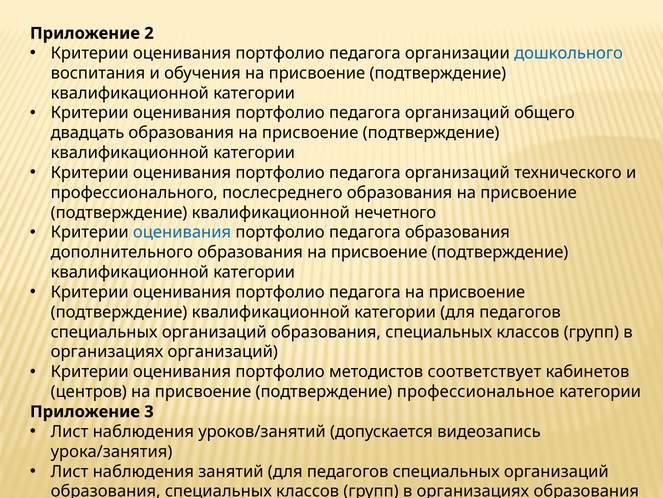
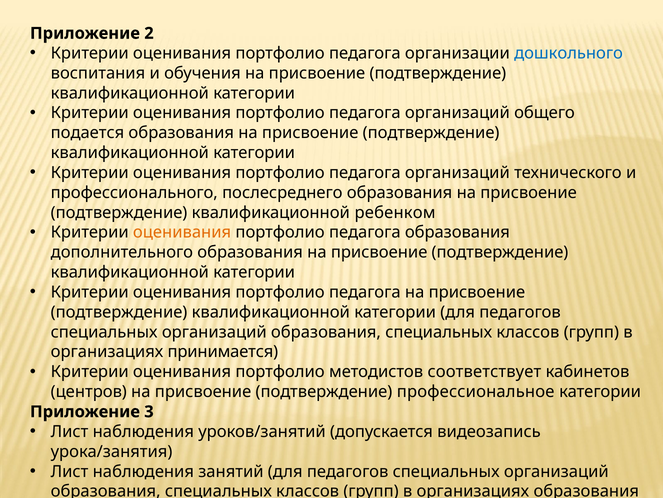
двадцать: двадцать -> подается
нечетного: нечетного -> ребенком
оценивания at (182, 232) colour: blue -> orange
организациях организаций: организаций -> принимается
